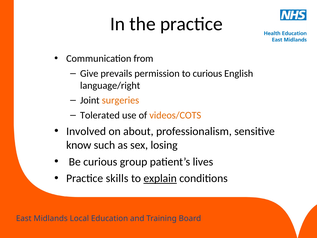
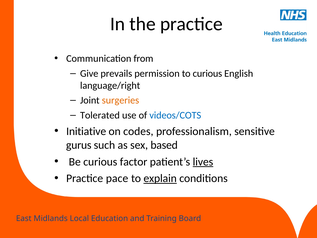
videos/COTS colour: orange -> blue
Involved: Involved -> Initiative
about: about -> codes
know: know -> gurus
losing: losing -> based
group: group -> factor
lives underline: none -> present
skills: skills -> pace
